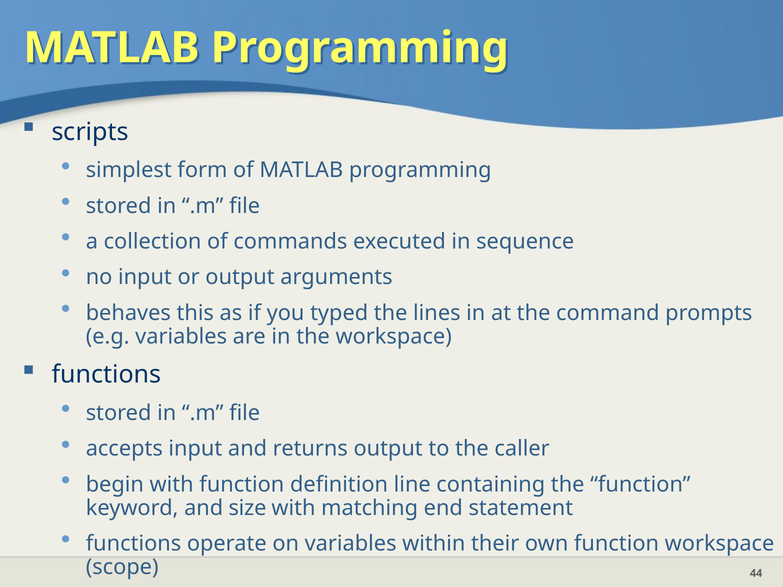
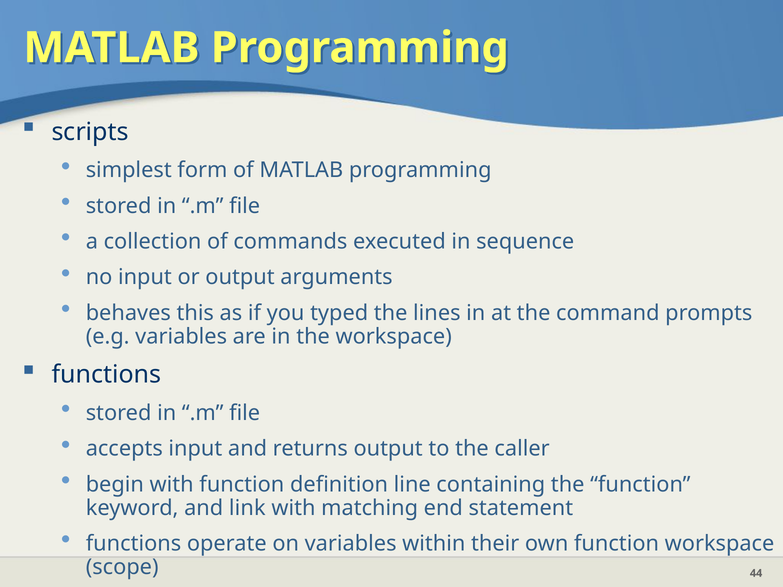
size: size -> link
